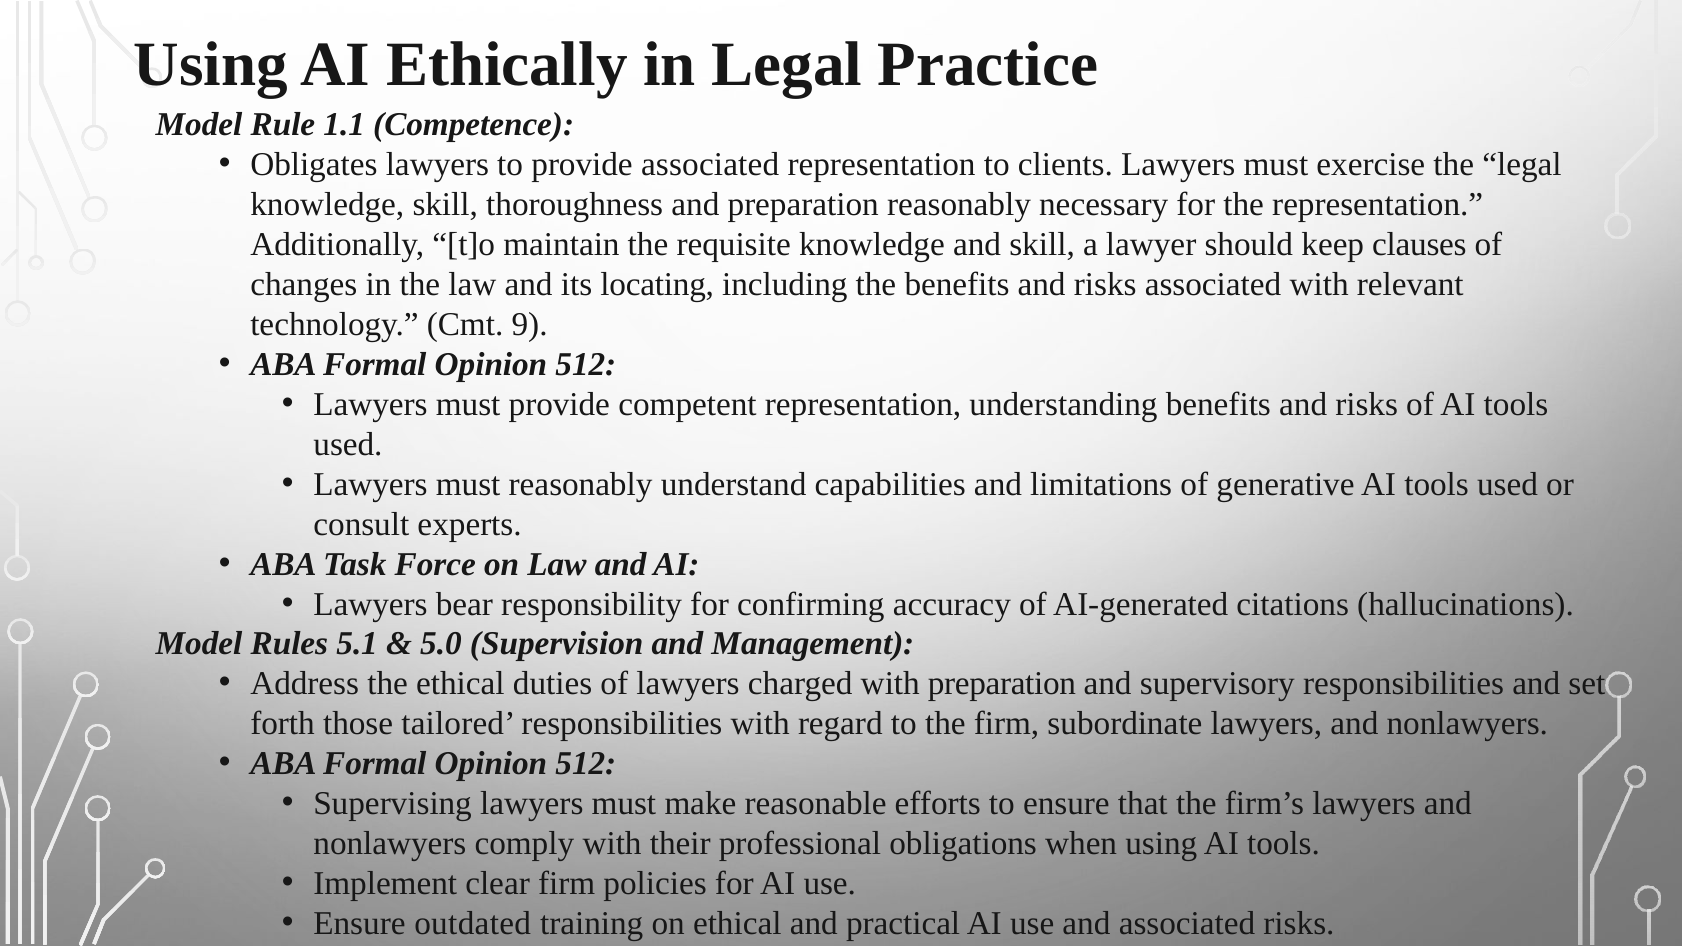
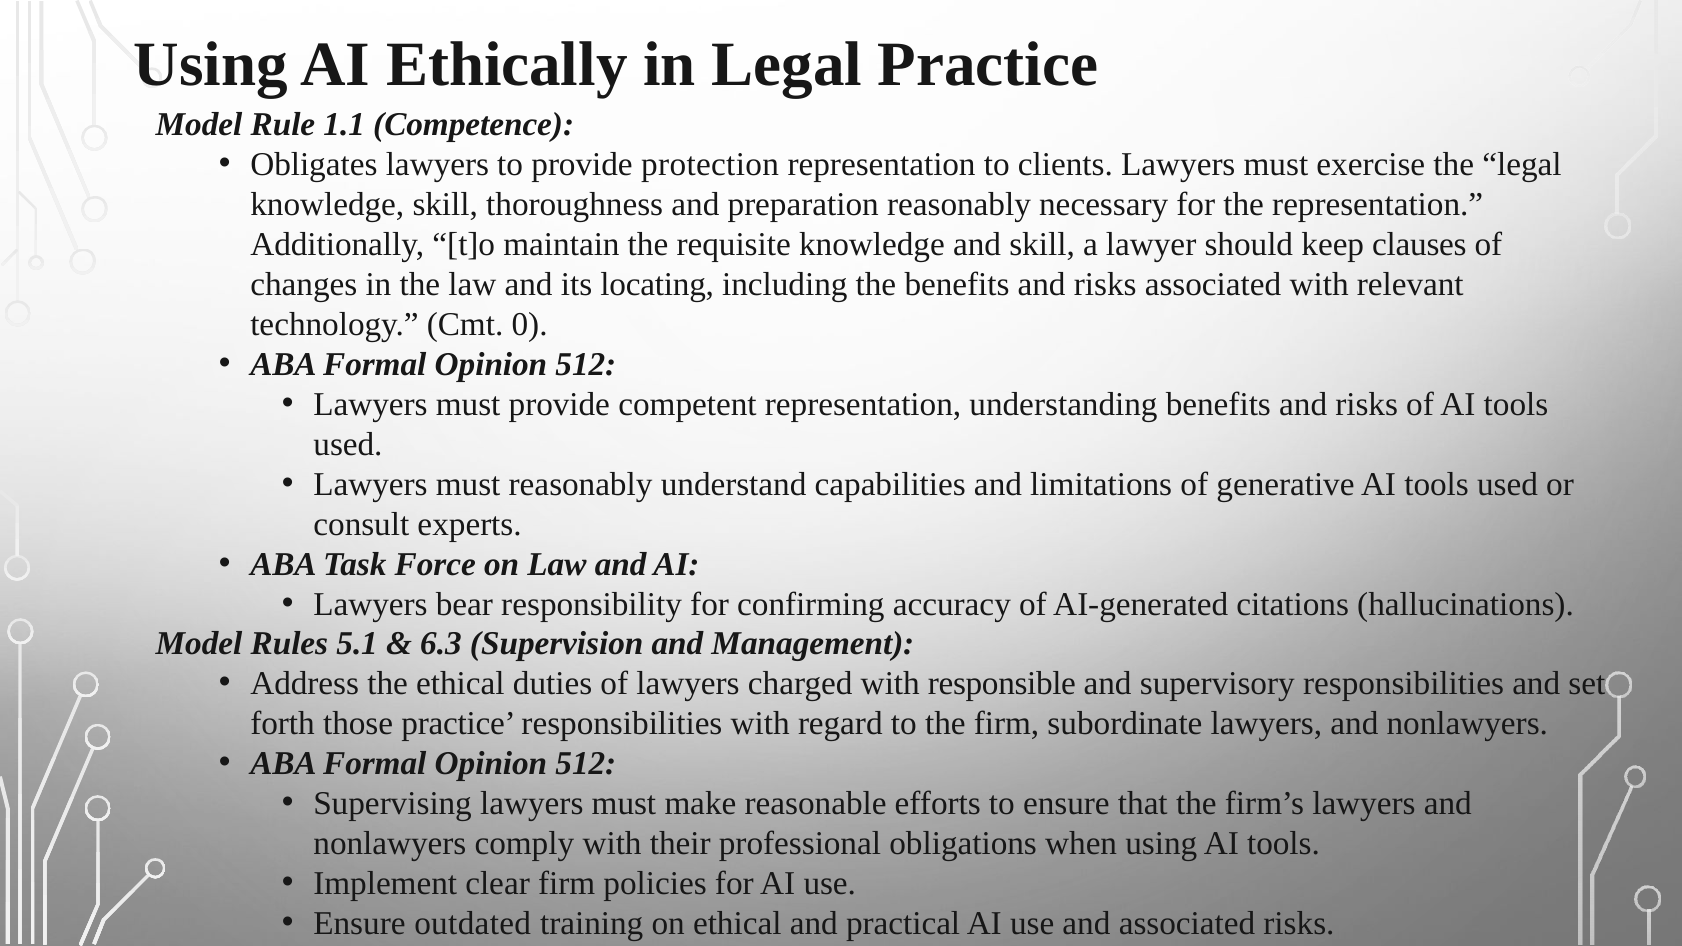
provide associated: associated -> protection
9: 9 -> 0
5.0: 5.0 -> 6.3
with preparation: preparation -> responsible
those tailored: tailored -> practice
